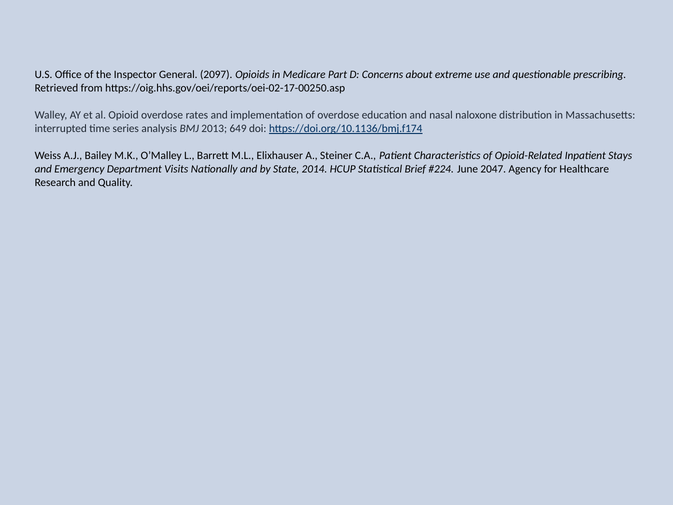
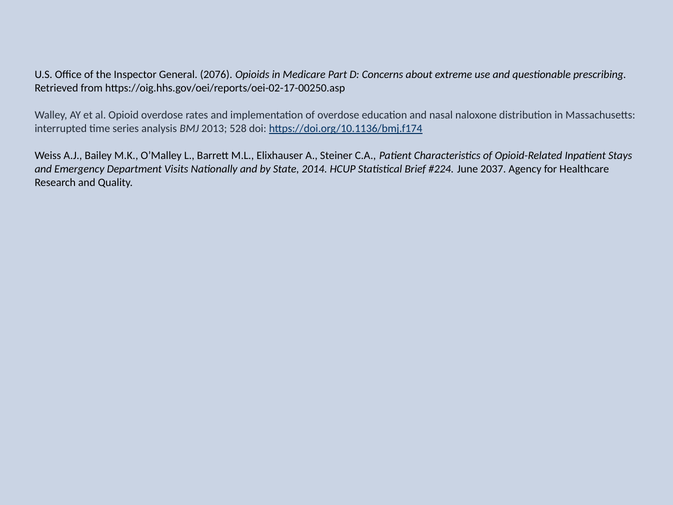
2097: 2097 -> 2076
649: 649 -> 528
2047: 2047 -> 2037
